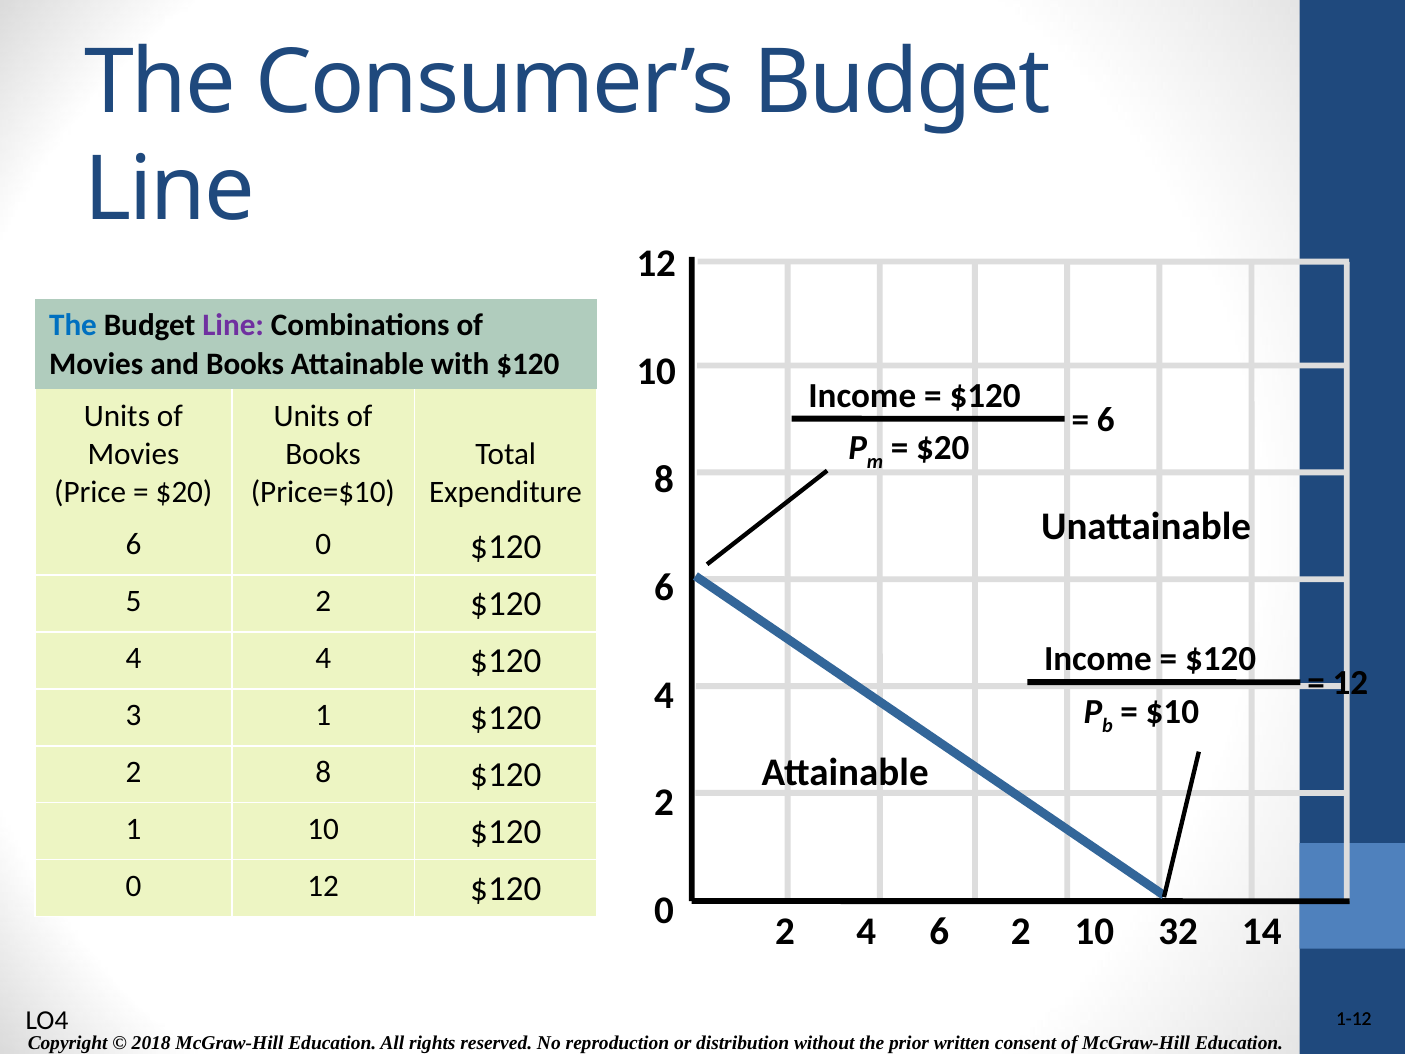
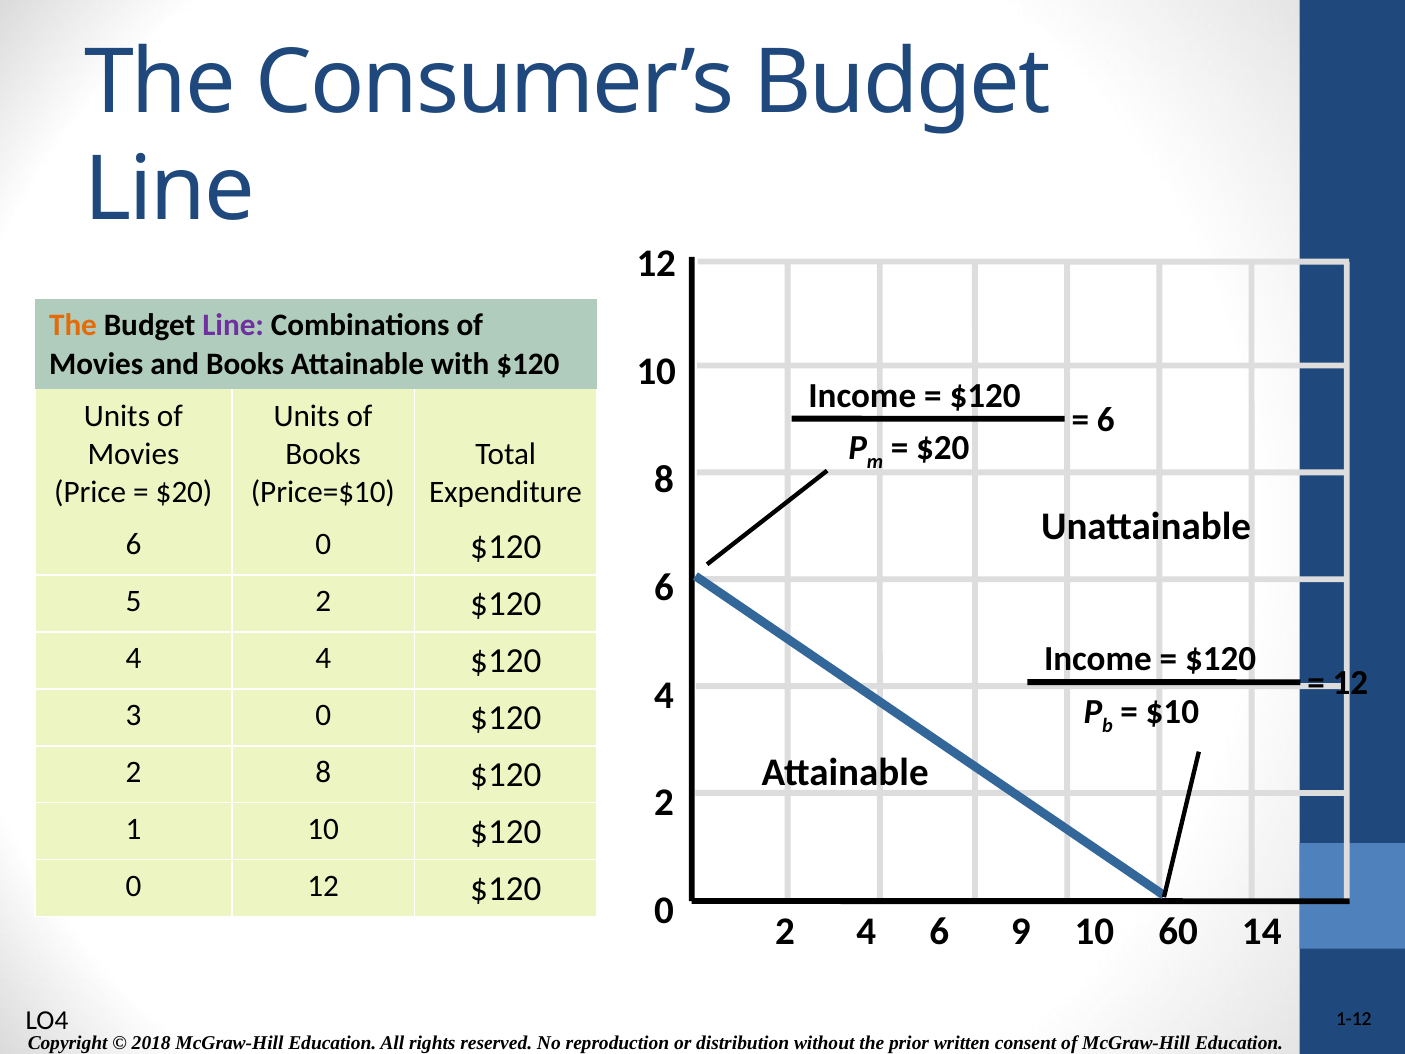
The at (73, 326) colour: blue -> orange
3 1: 1 -> 0
6 2: 2 -> 9
32: 32 -> 60
